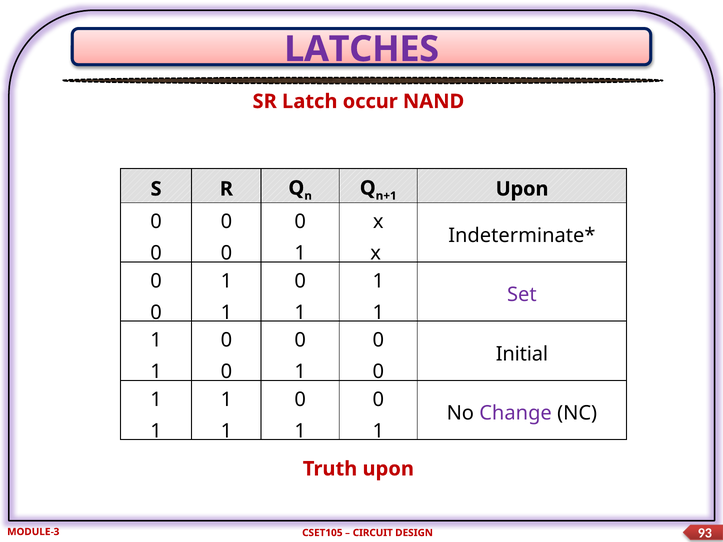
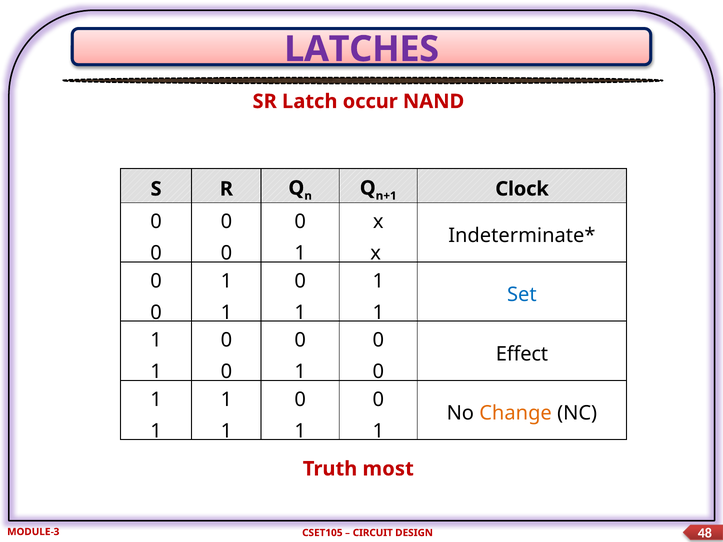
Upon at (522, 189): Upon -> Clock
Set colour: purple -> blue
Initial: Initial -> Effect
Change colour: purple -> orange
Truth upon: upon -> most
93: 93 -> 48
